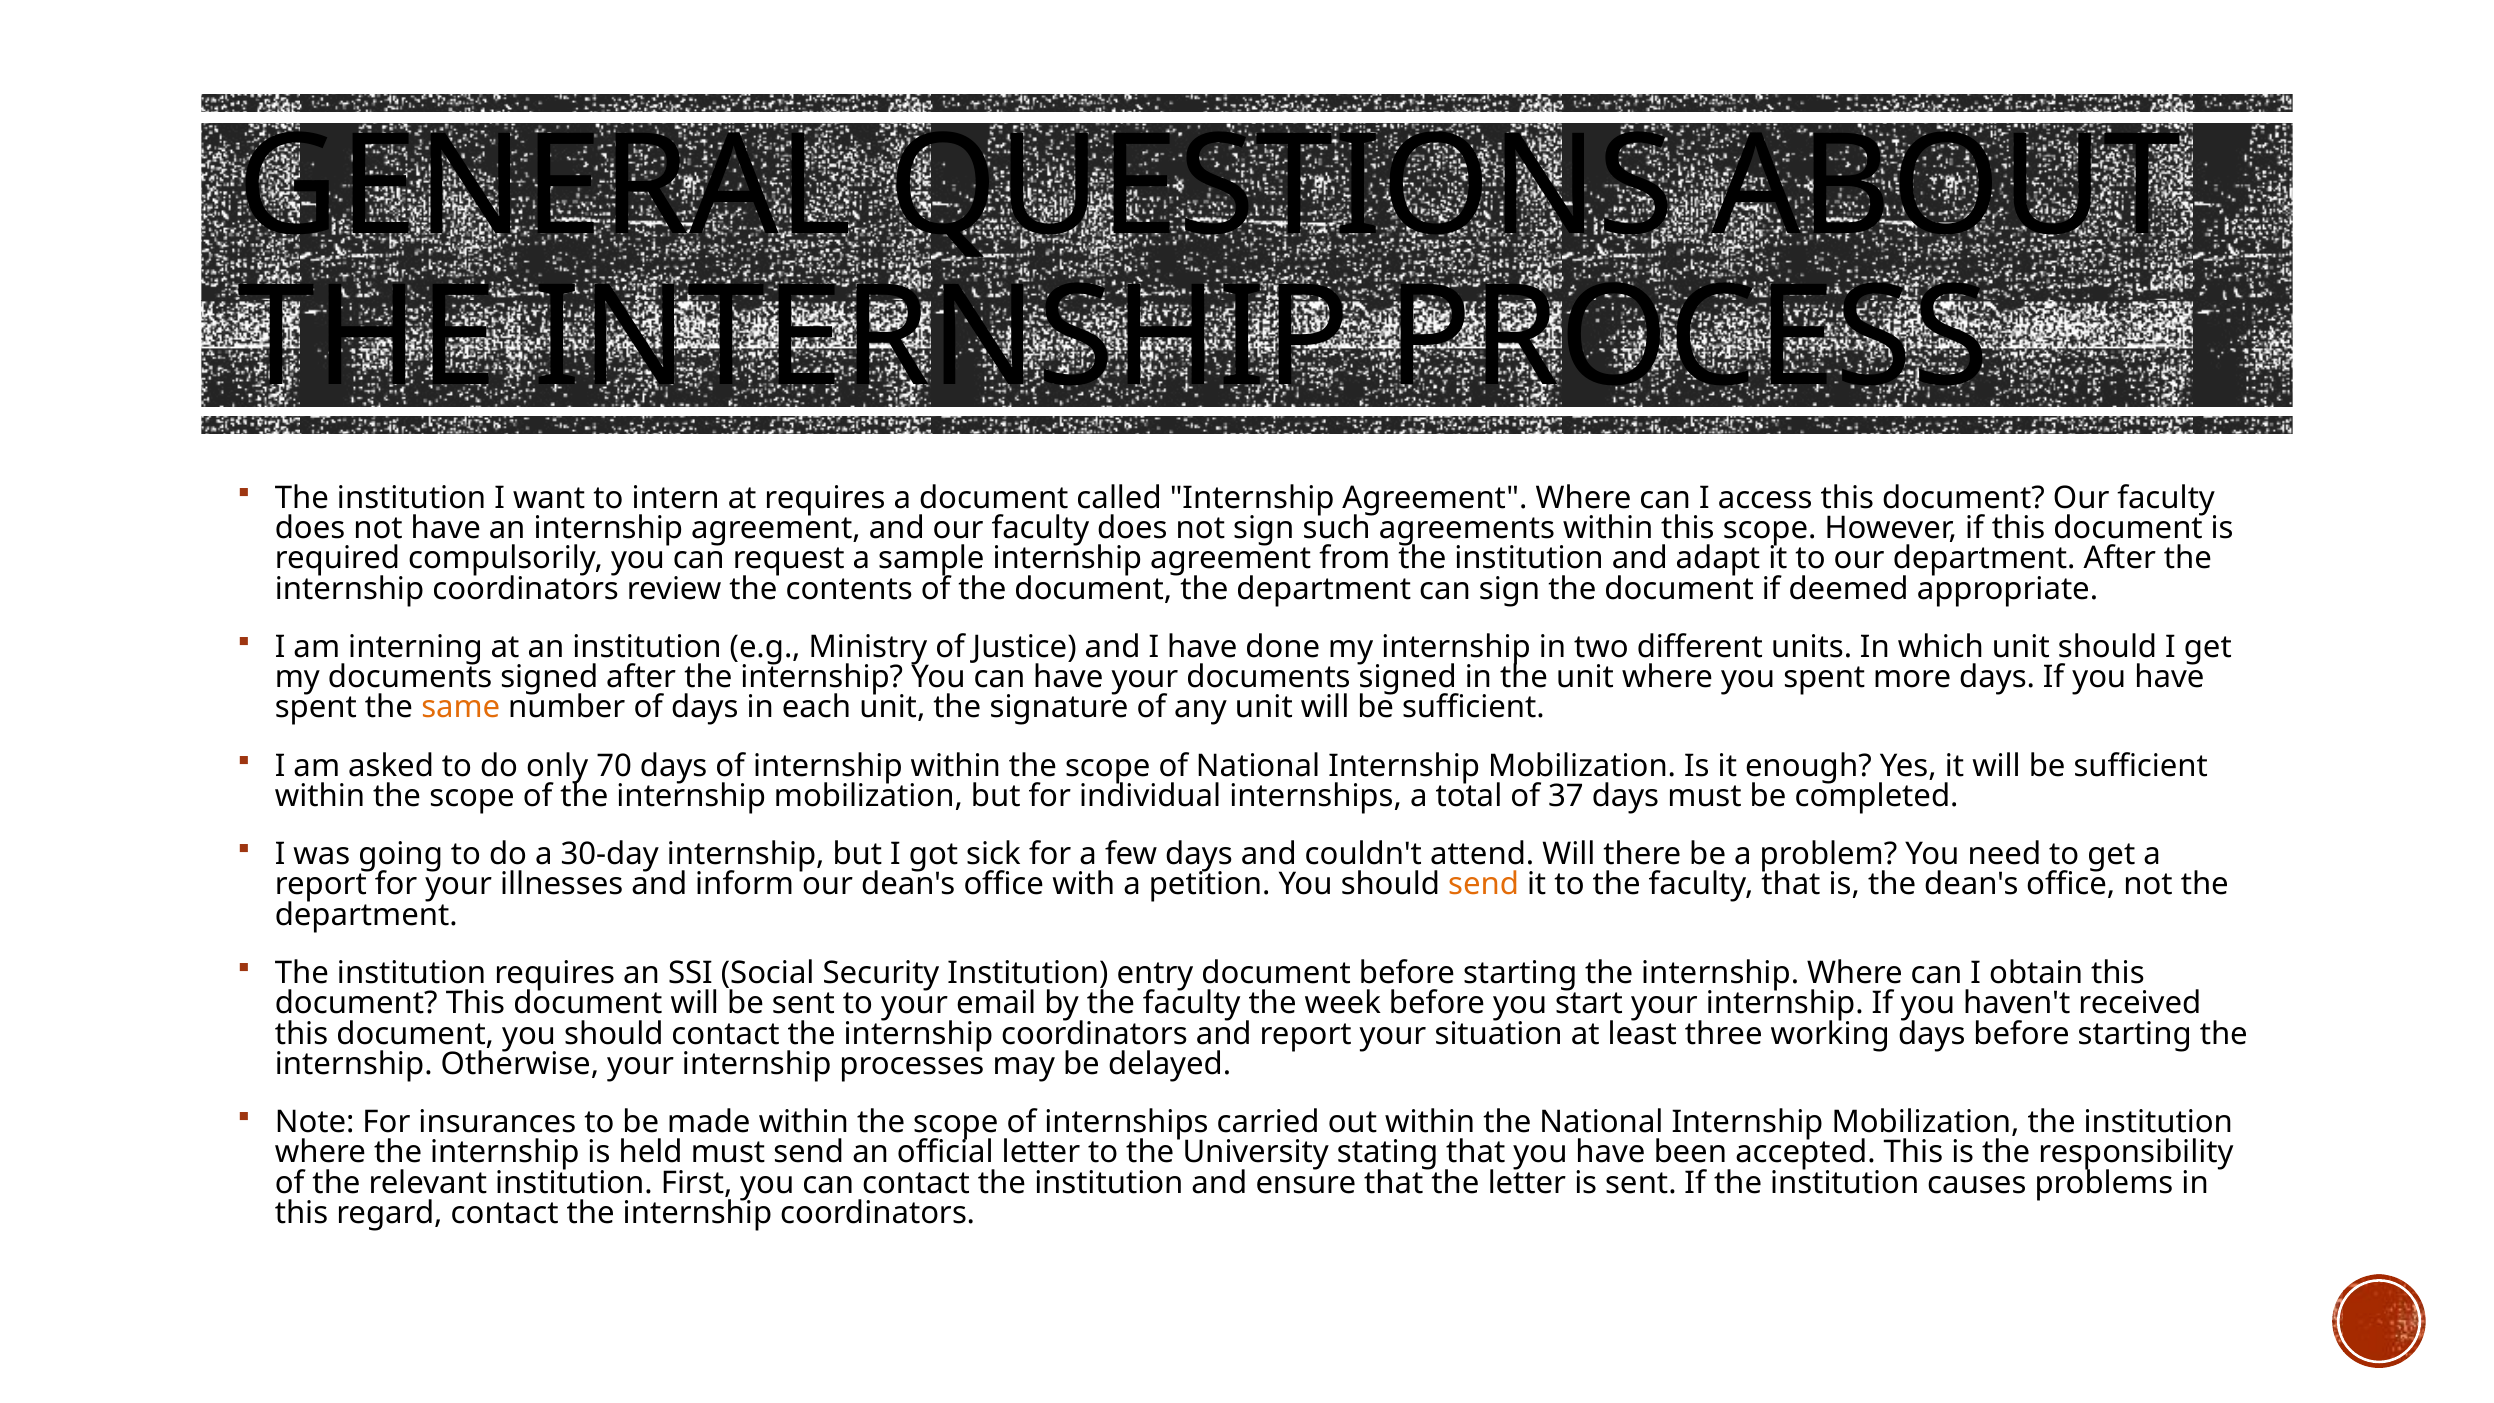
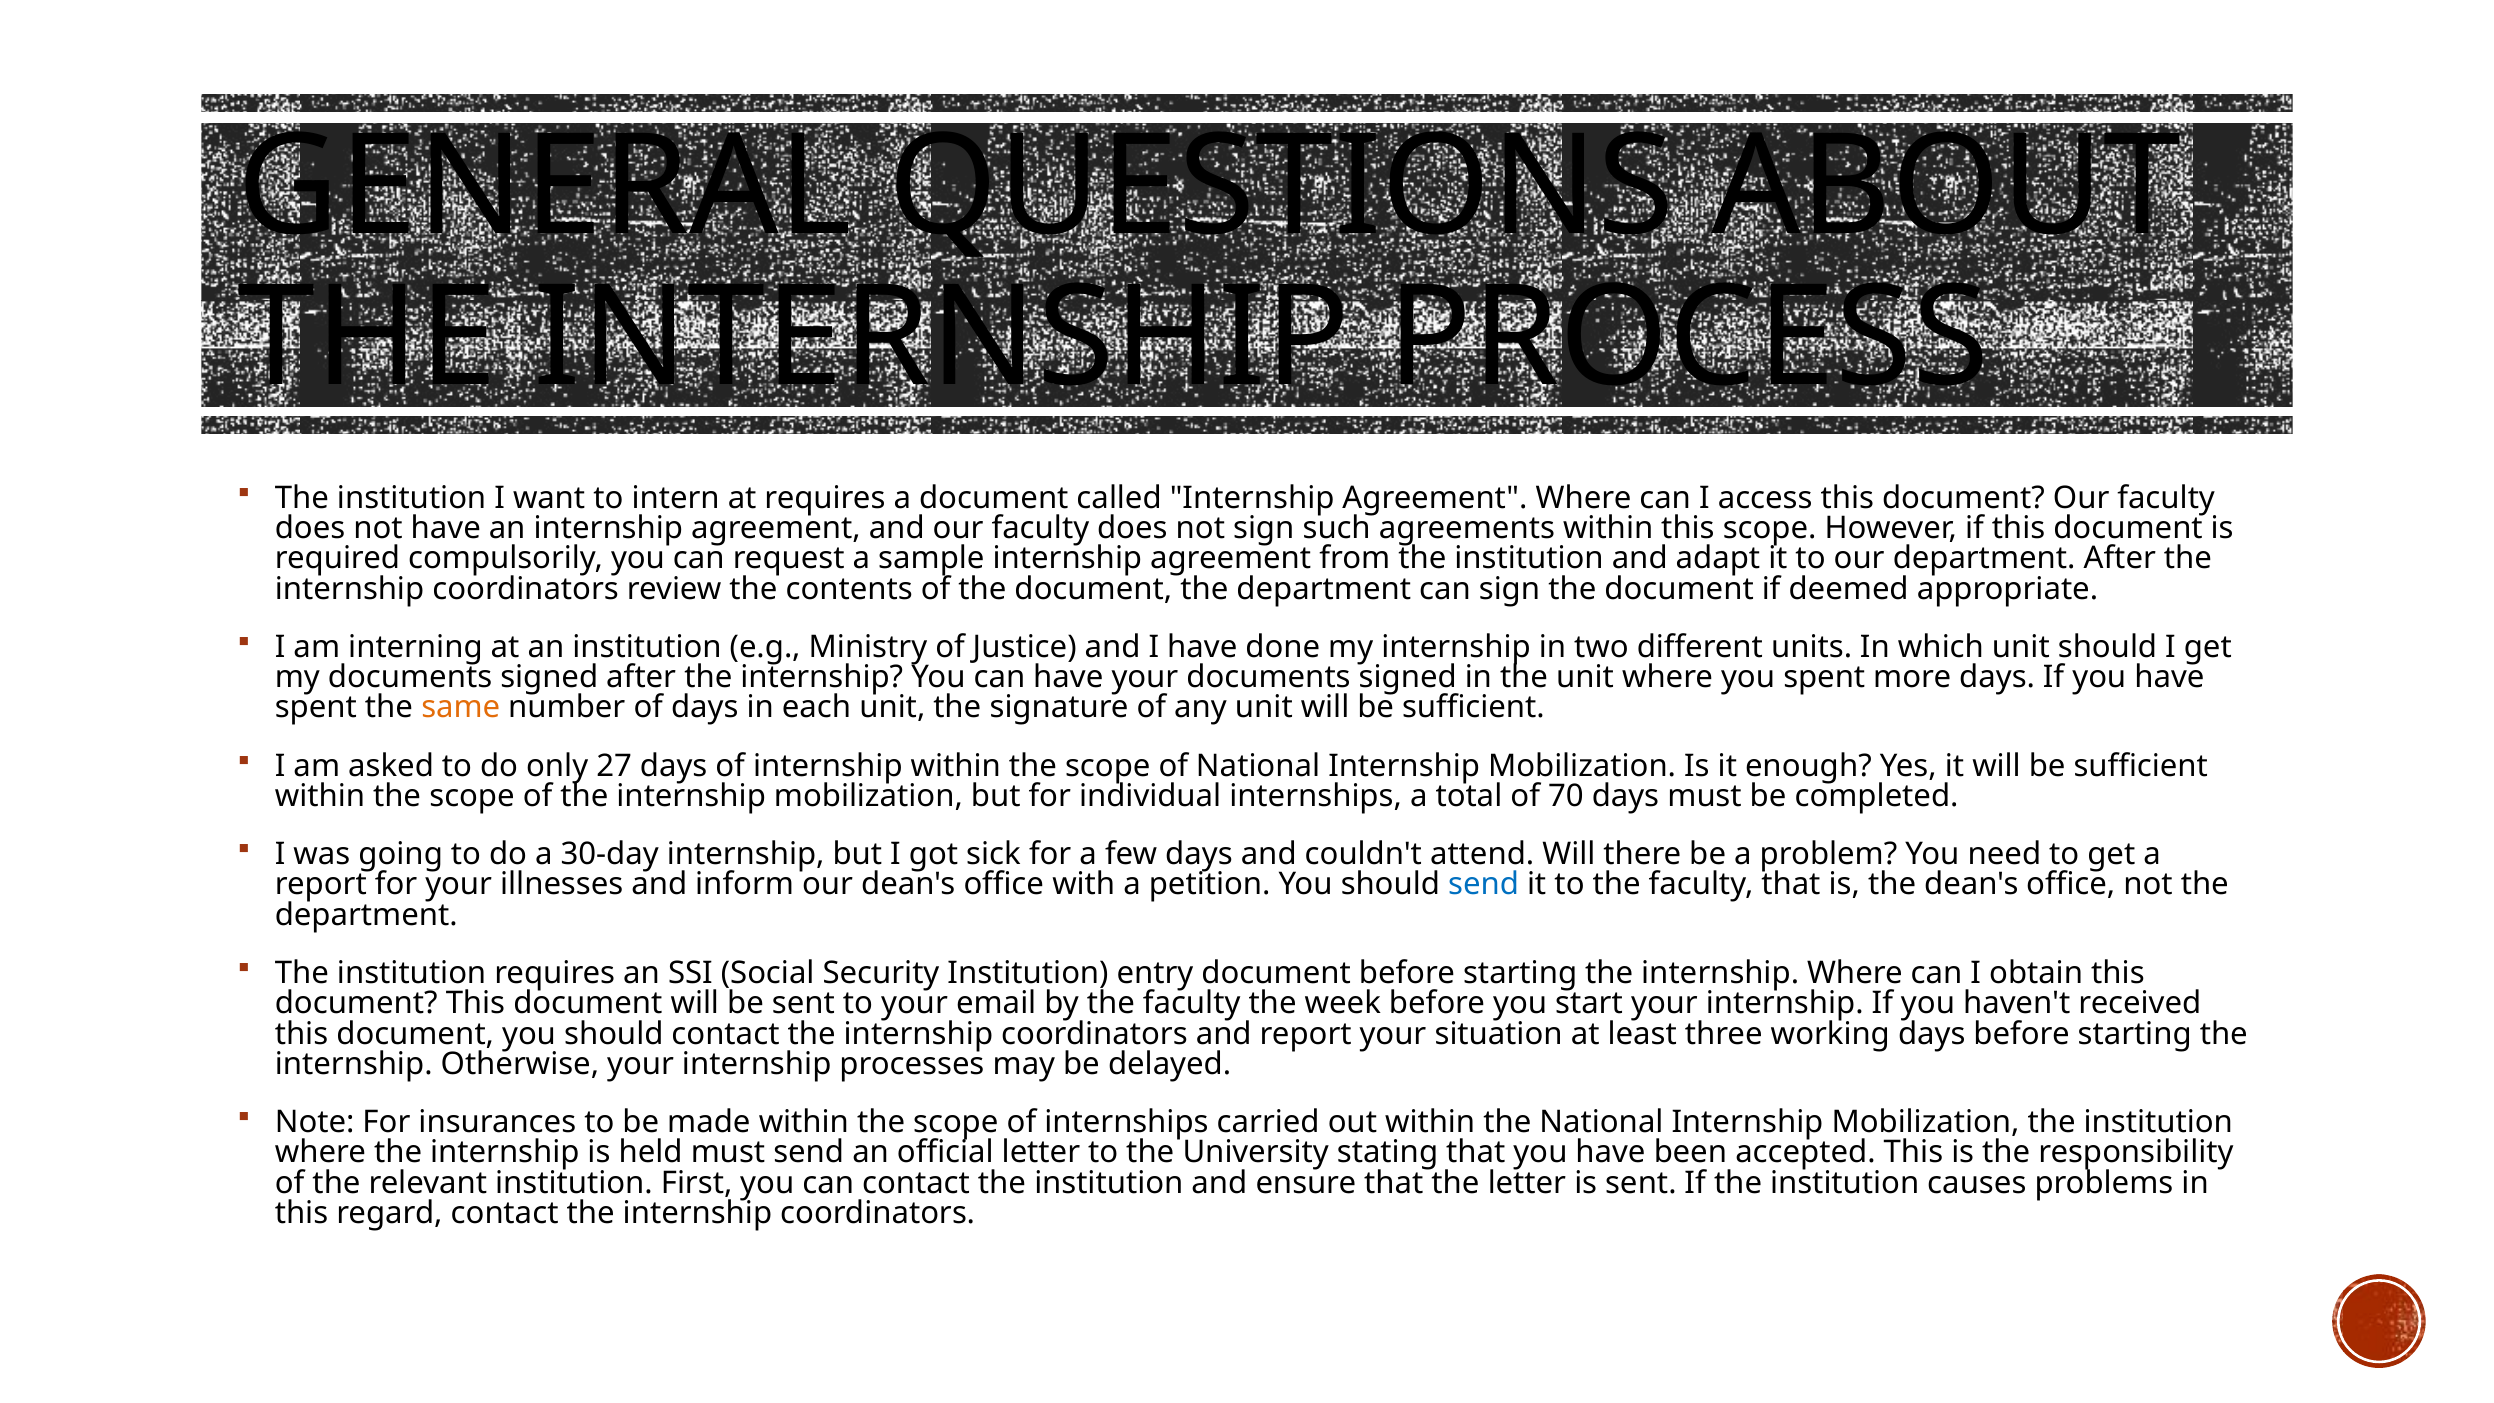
70: 70 -> 27
37: 37 -> 70
send at (1484, 885) colour: orange -> blue
